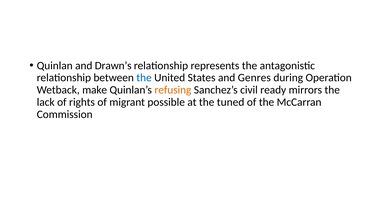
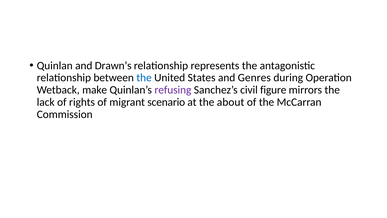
refusing colour: orange -> purple
ready: ready -> figure
possible: possible -> scenario
tuned: tuned -> about
